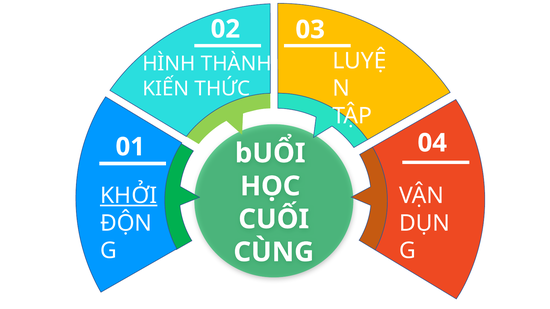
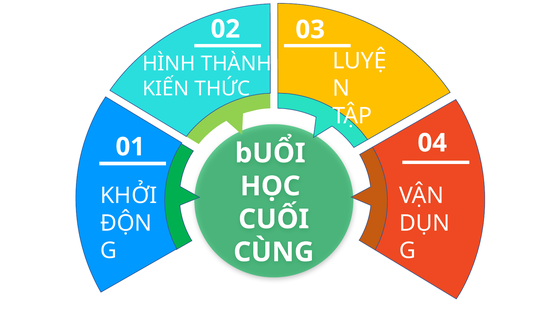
KHỞI underline: present -> none
